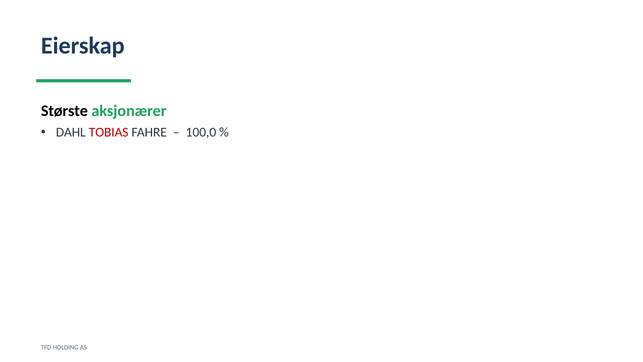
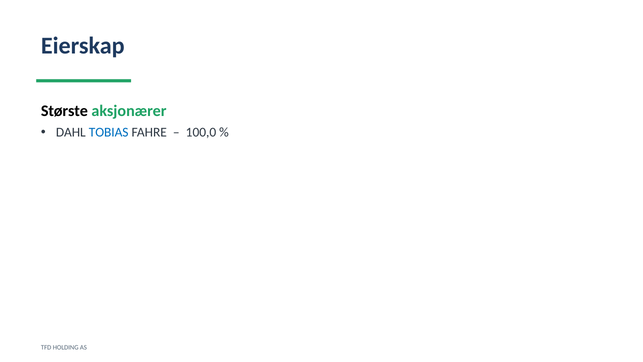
TOBIAS colour: red -> blue
